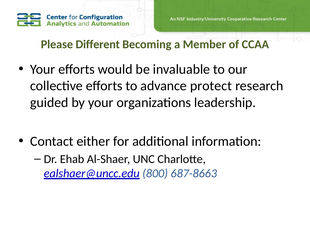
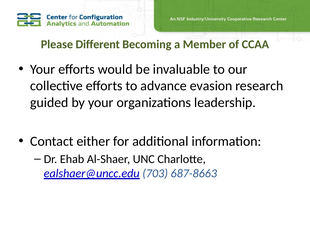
protect: protect -> evasion
800: 800 -> 703
